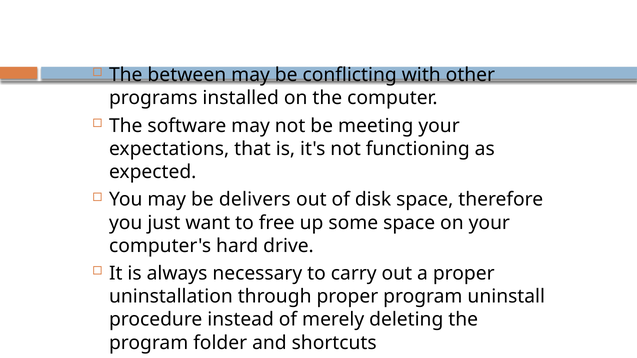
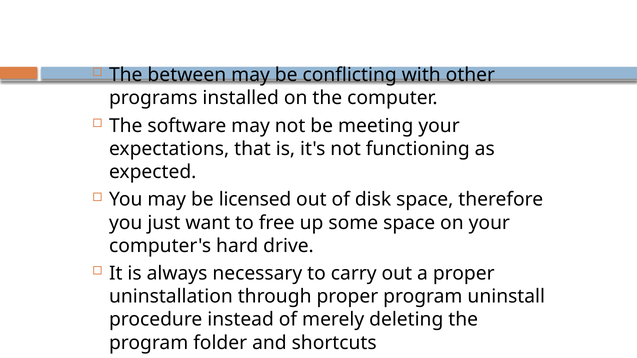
delivers: delivers -> licensed
